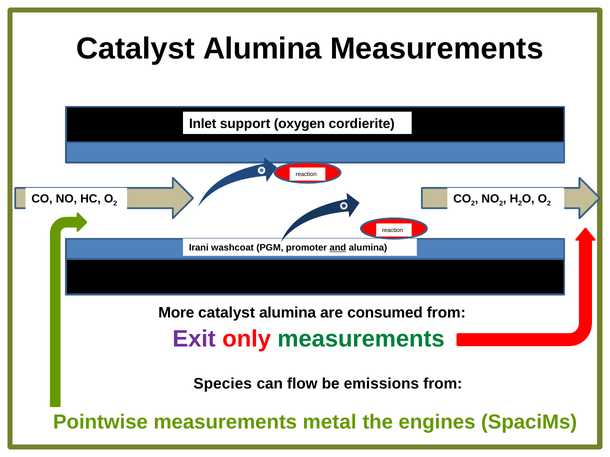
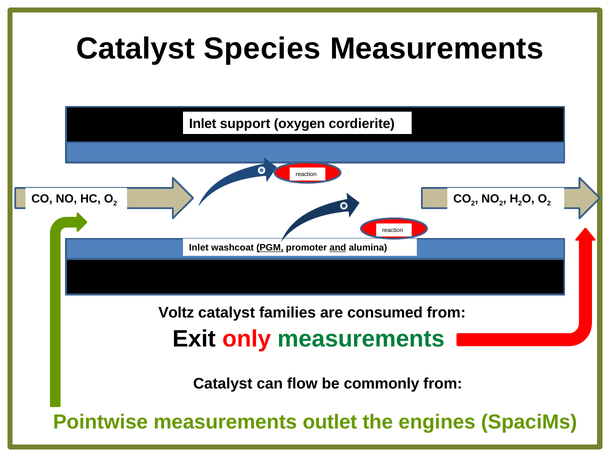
Alumina at (263, 49): Alumina -> Species
Irani at (199, 248): Irani -> Inlet
PGM underline: none -> present
More: More -> Voltz
alumina at (288, 313): alumina -> families
Exit colour: purple -> black
Species at (223, 384): Species -> Catalyst
emissions: emissions -> commonly
metal: metal -> outlet
